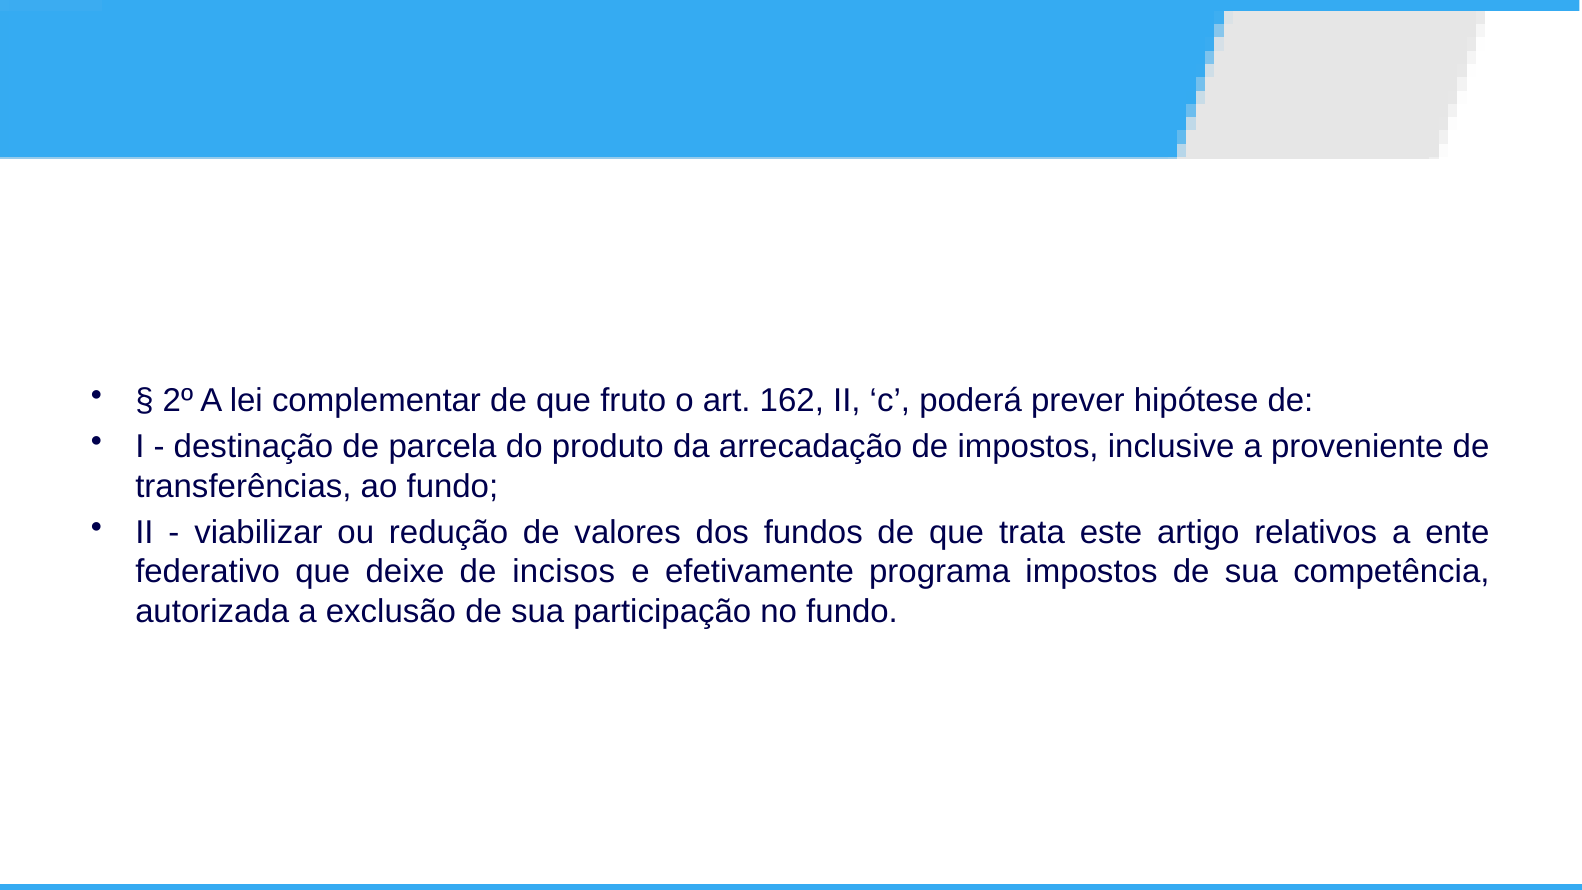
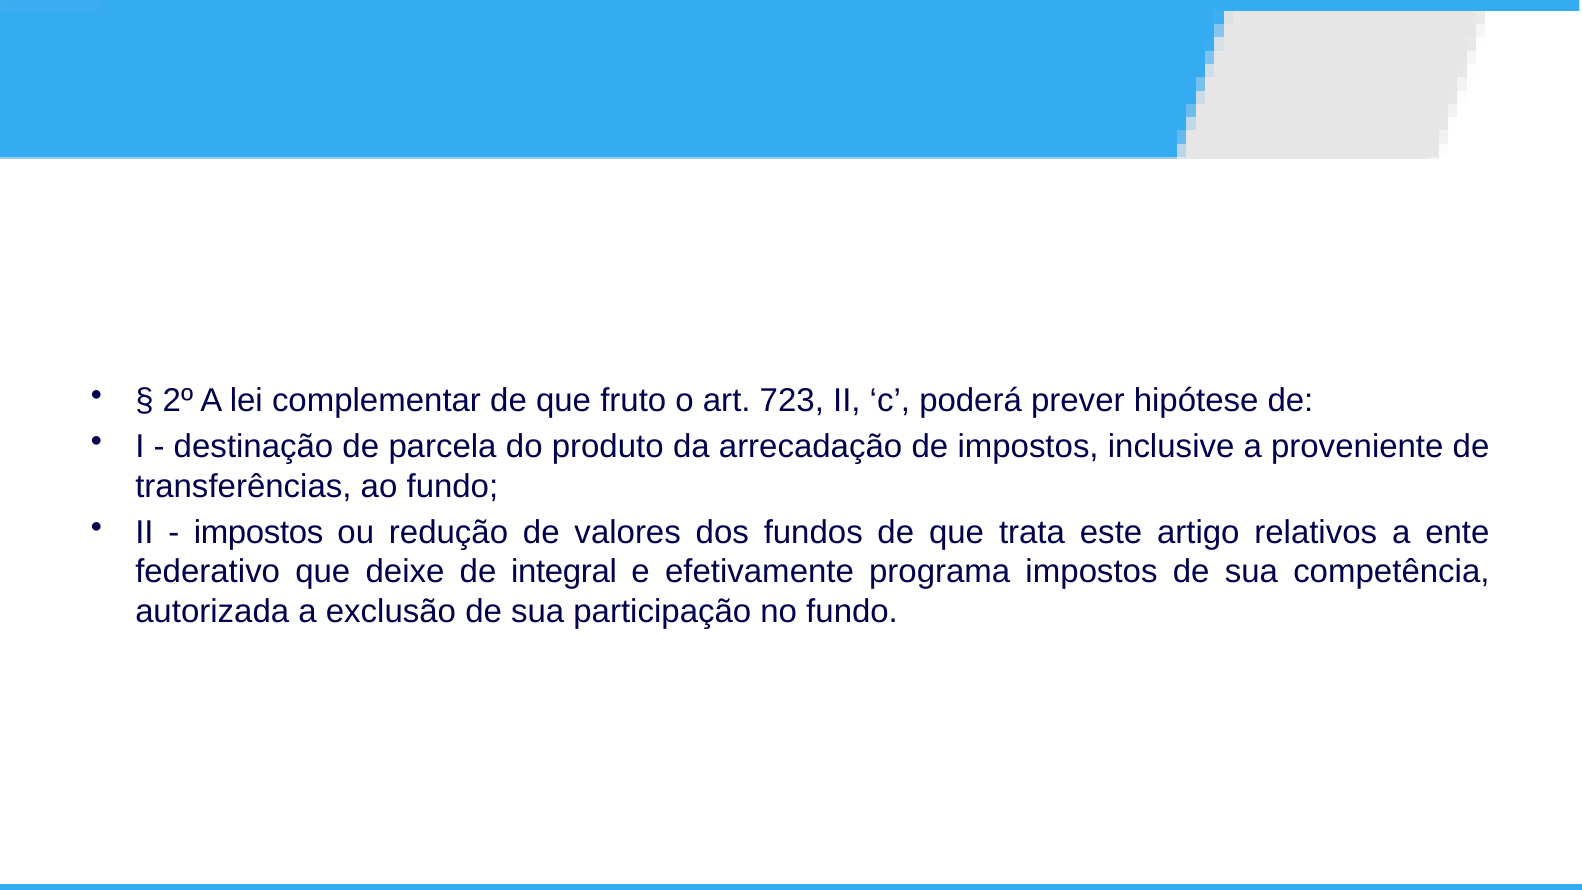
162: 162 -> 723
viabilizar at (258, 532): viabilizar -> impostos
incisos: incisos -> integral
